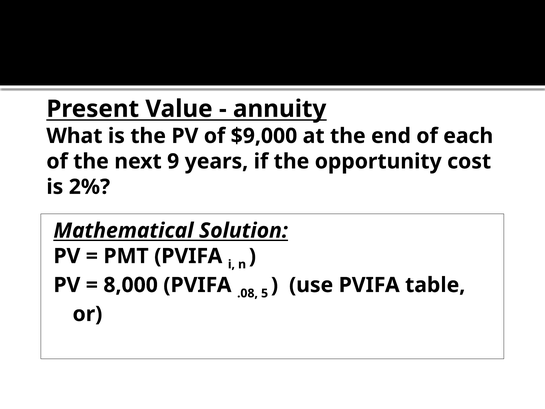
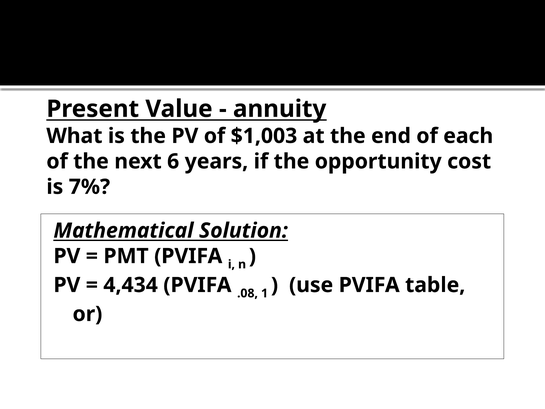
$9,000: $9,000 -> $1,003
9: 9 -> 6
2%: 2% -> 7%
8,000: 8,000 -> 4,434
5: 5 -> 1
